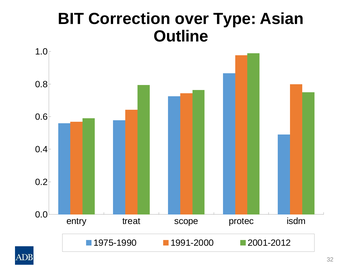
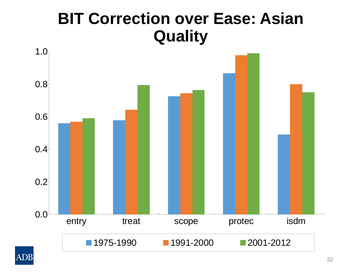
Type: Type -> Ease
Outline: Outline -> Quality
